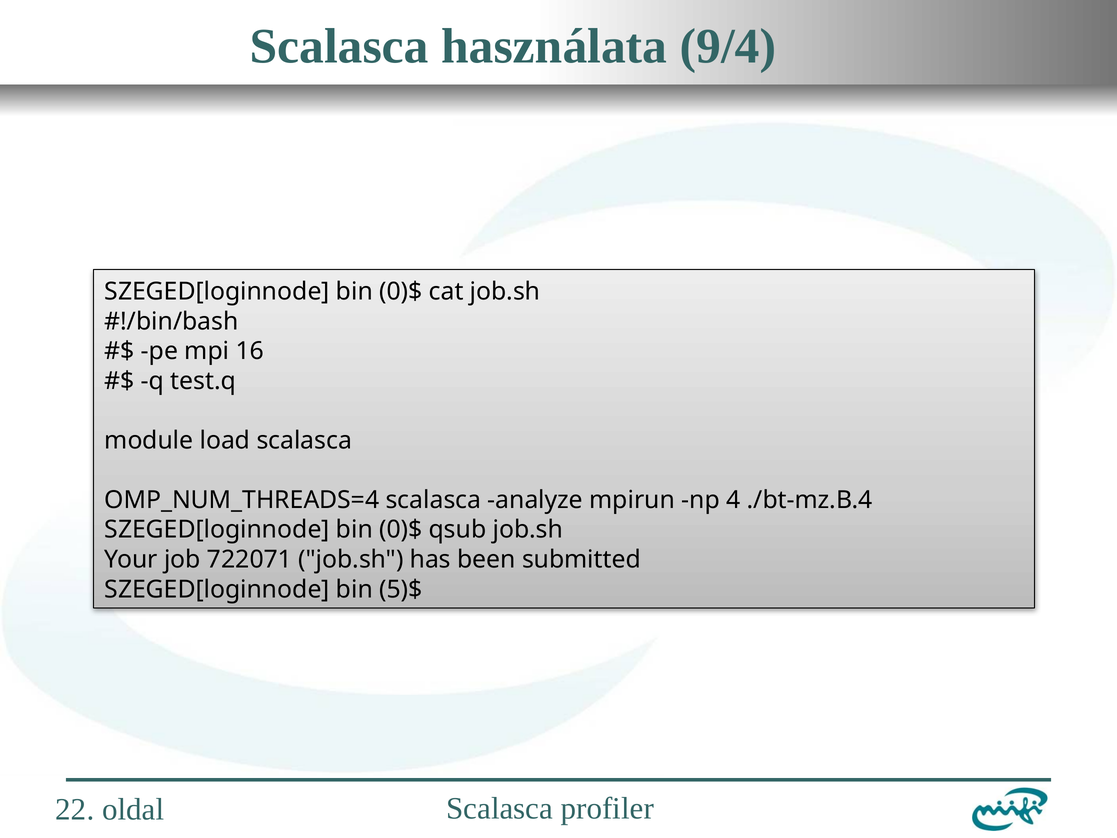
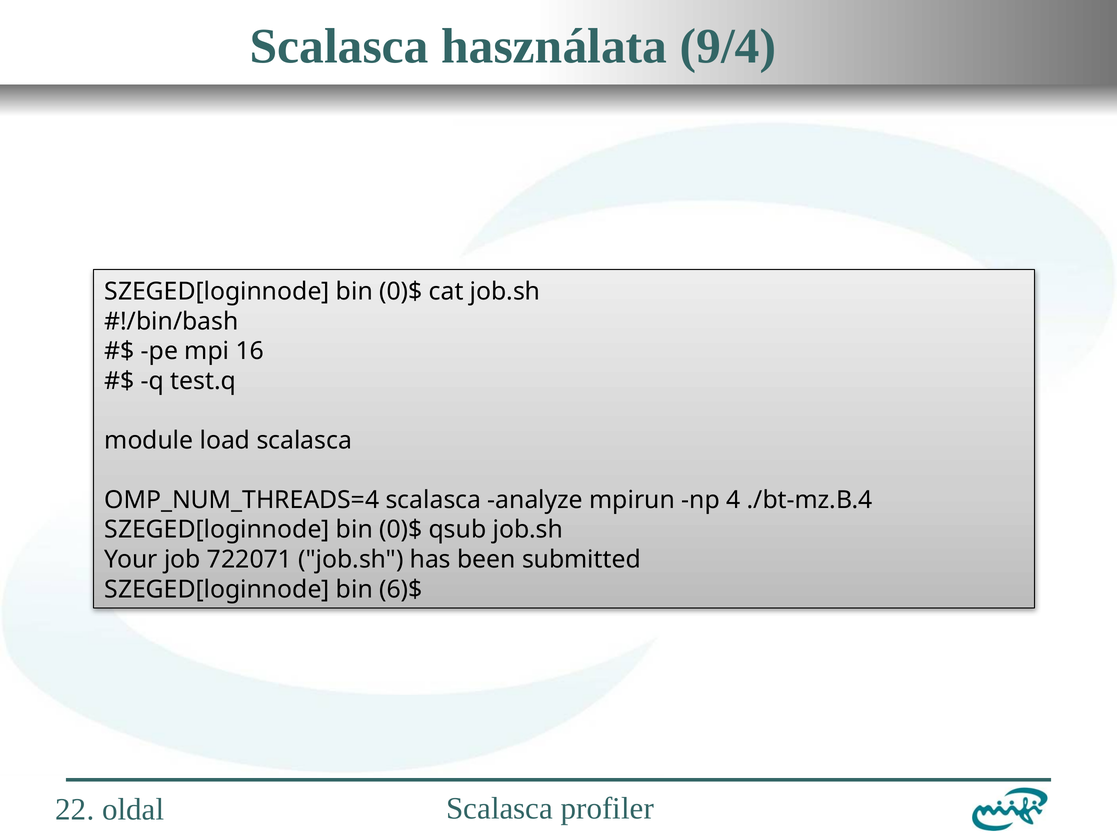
5)$: 5)$ -> 6)$
